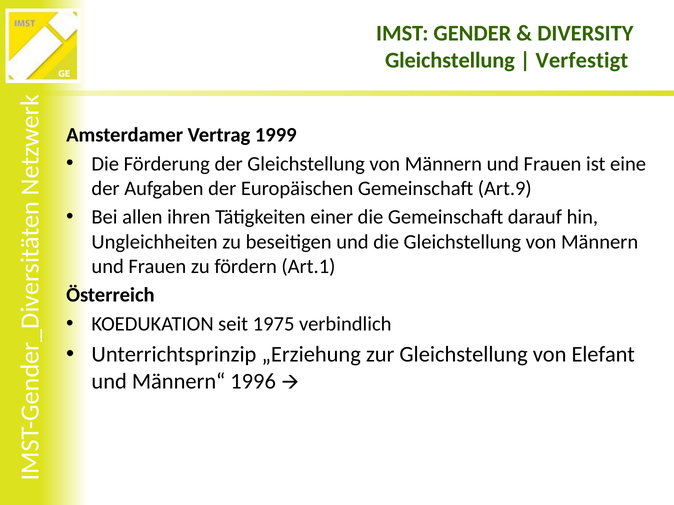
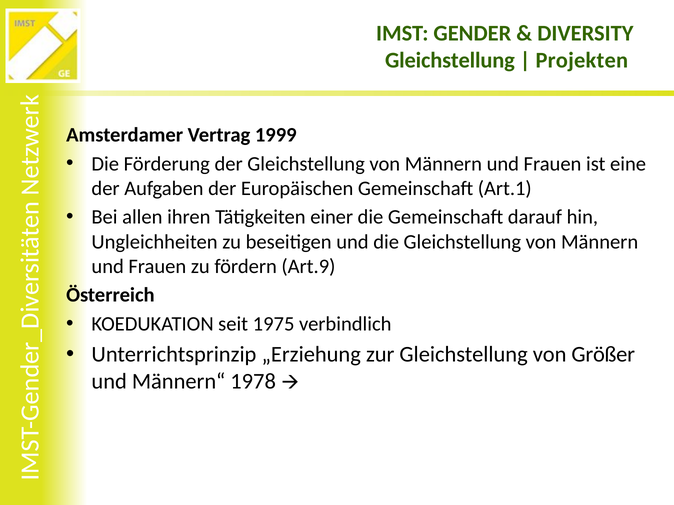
Verfestigt: Verfestigt -> Projekten
Art.9: Art.9 -> Art.1
Art.1: Art.1 -> Art.9
Elefant: Elefant -> Größer
1996: 1996 -> 1978
